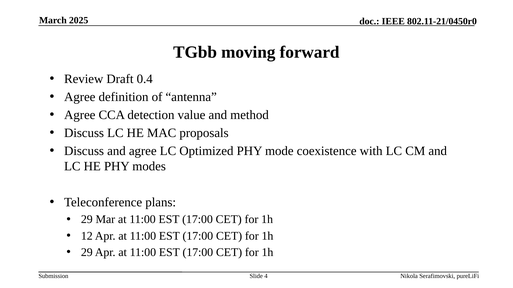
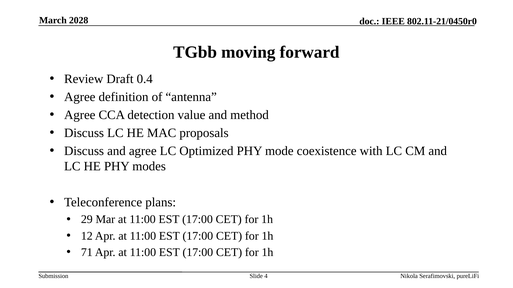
2025: 2025 -> 2028
29 at (87, 253): 29 -> 71
